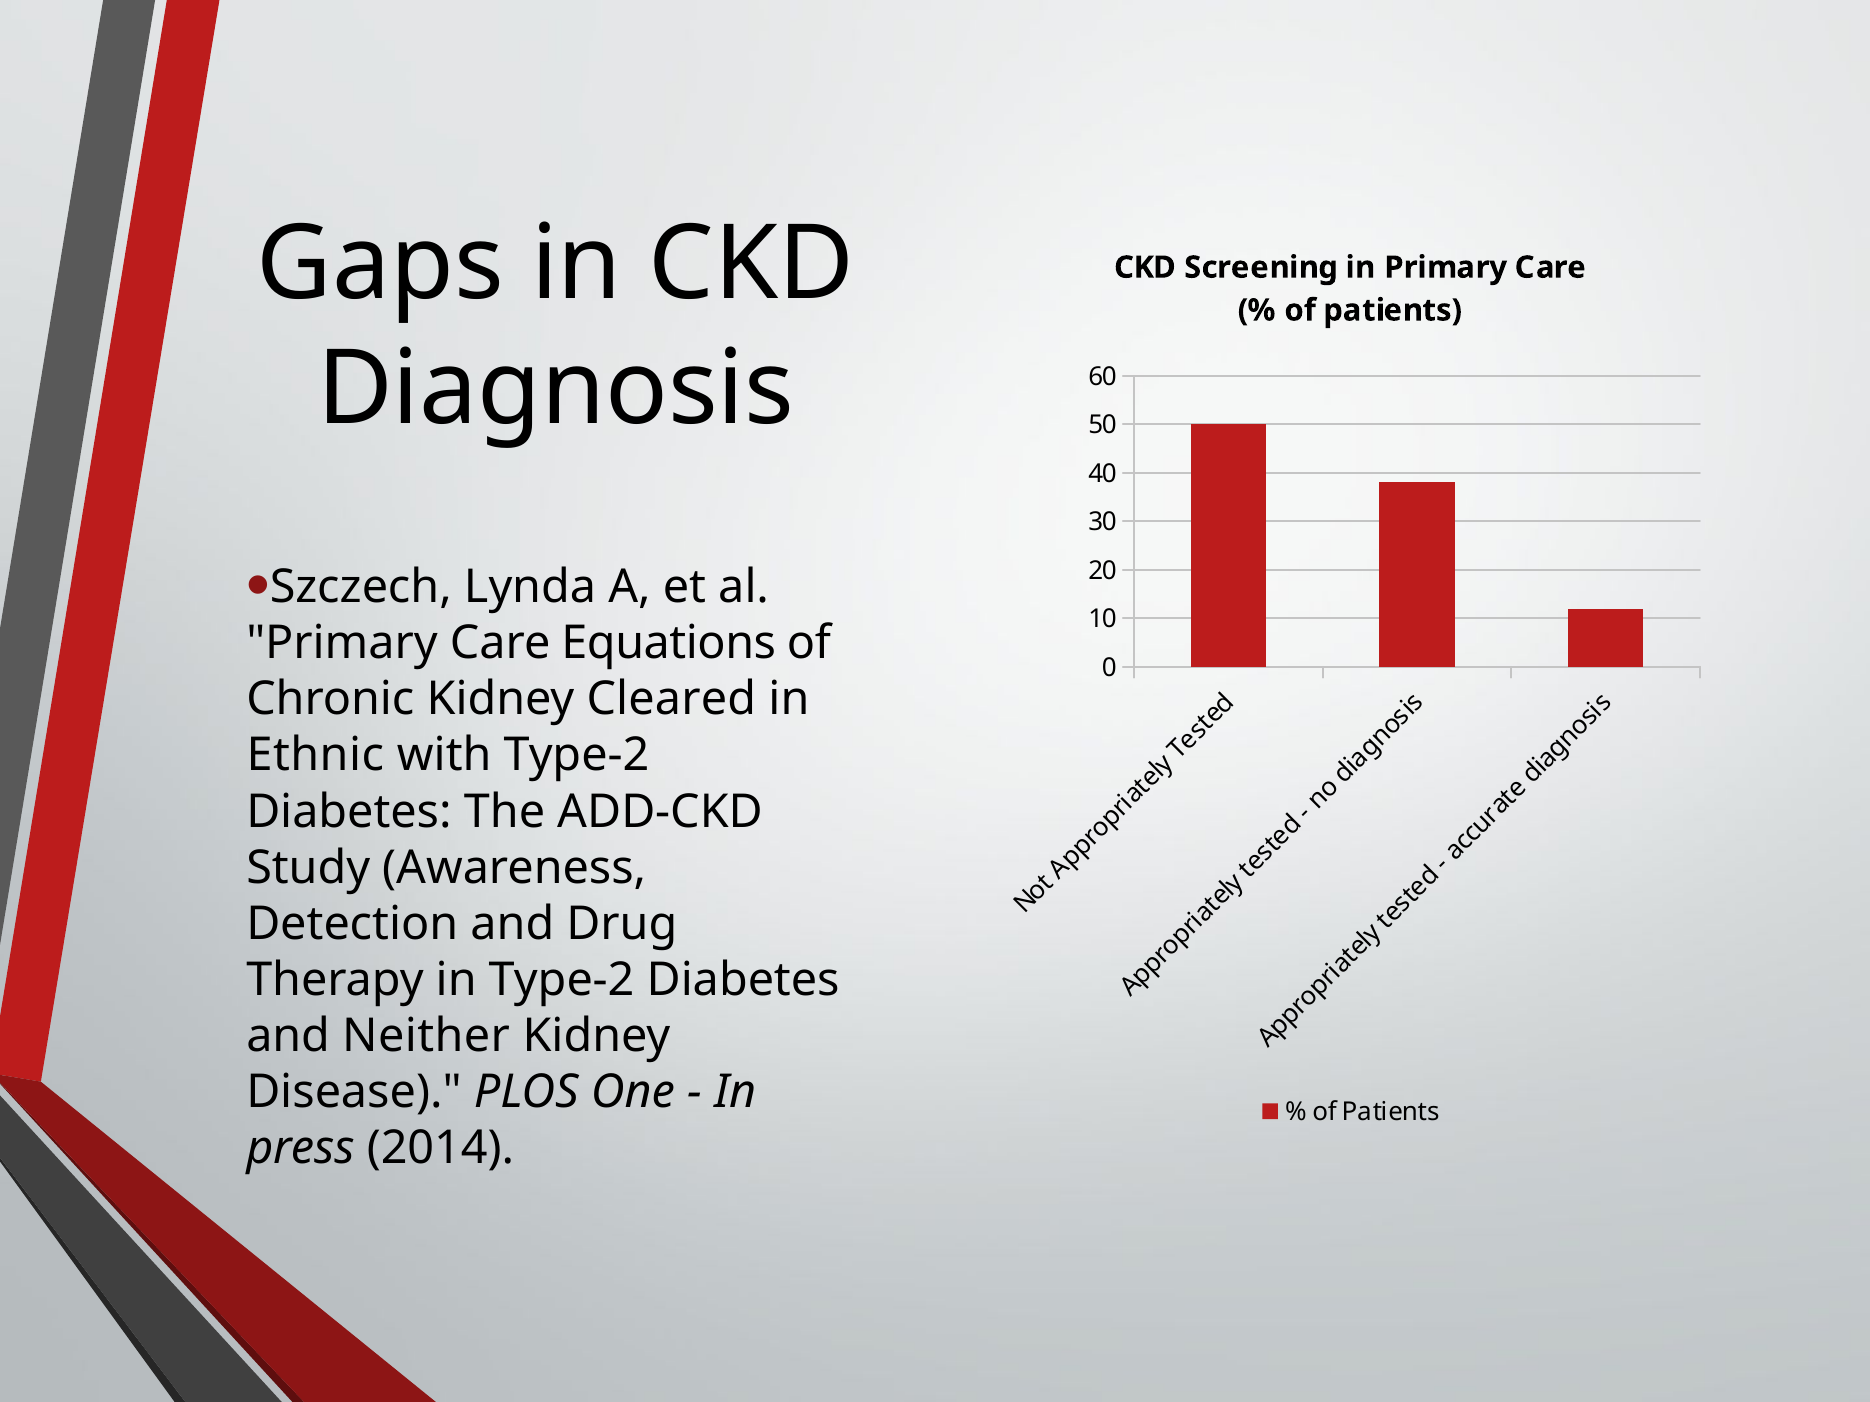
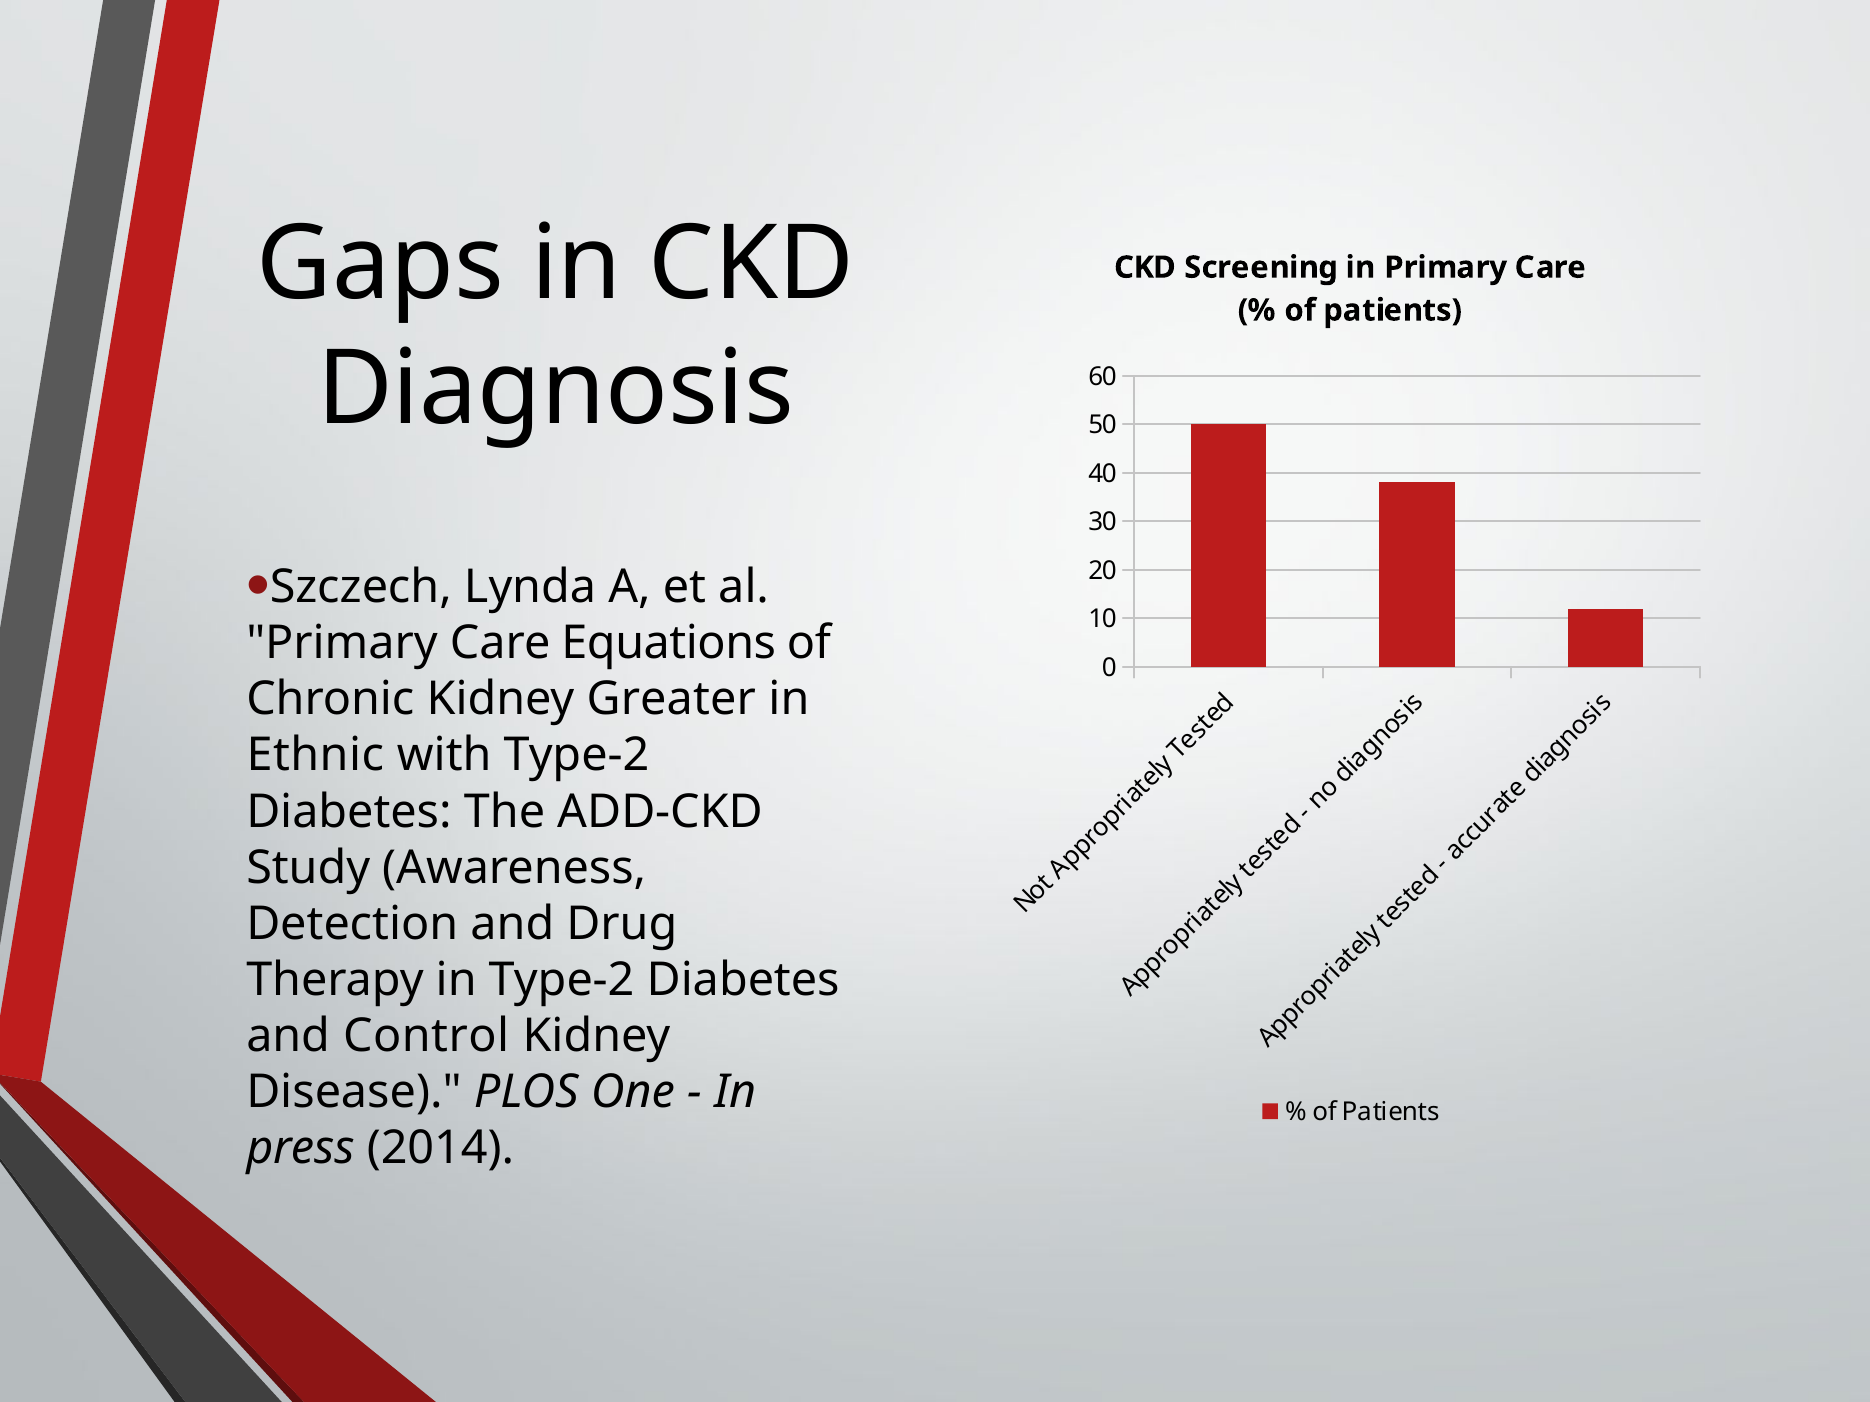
Cleared: Cleared -> Greater
Neither: Neither -> Control
